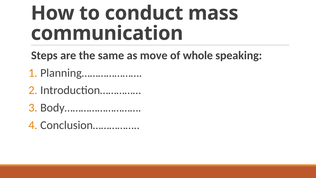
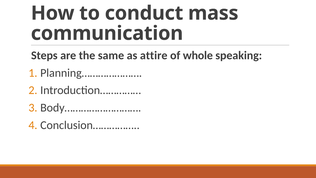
move: move -> attire
